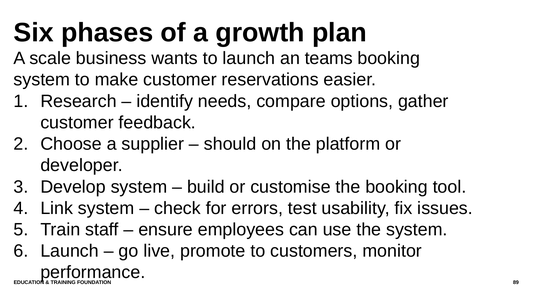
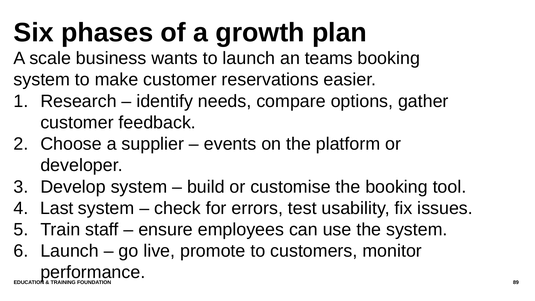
should: should -> events
Link: Link -> Last
